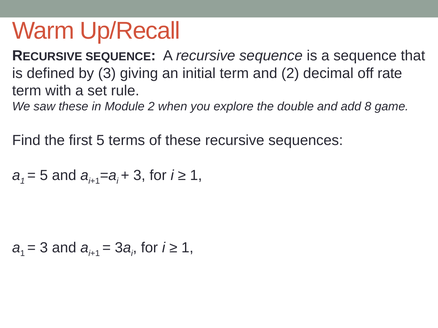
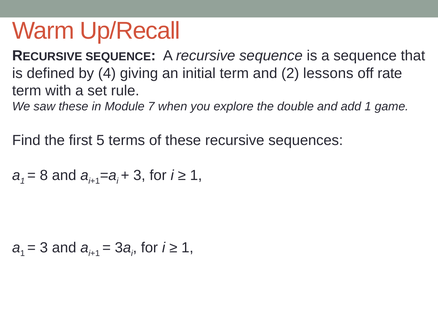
by 3: 3 -> 4
decimal: decimal -> lessons
Module 2: 2 -> 7
add 8: 8 -> 1
5 at (44, 176): 5 -> 8
